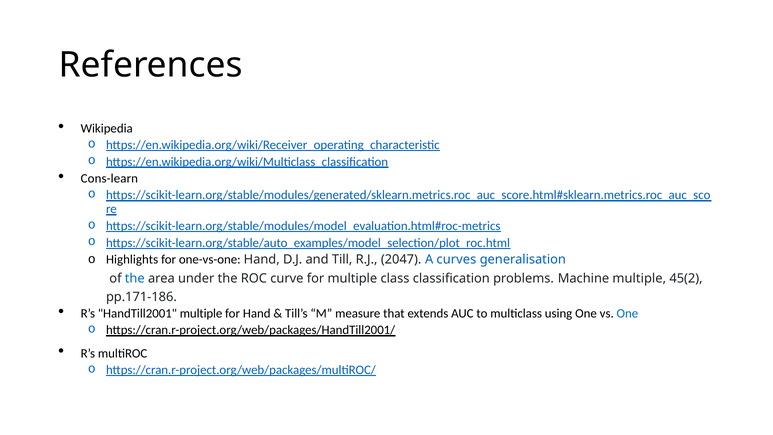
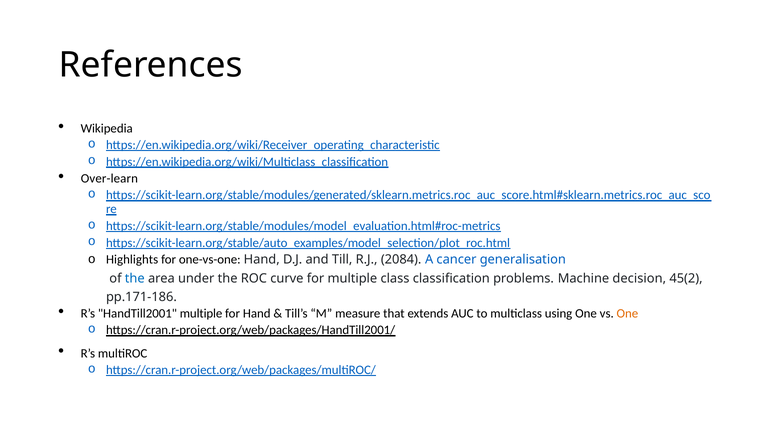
Cons-learn: Cons-learn -> Over-learn
2047: 2047 -> 2084
curves: curves -> cancer
Machine multiple: multiple -> decision
One at (627, 313) colour: blue -> orange
